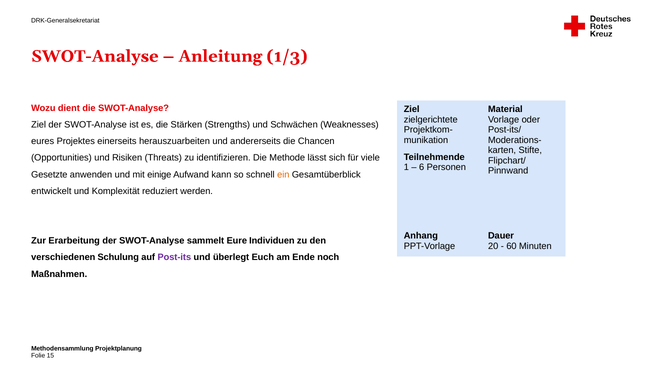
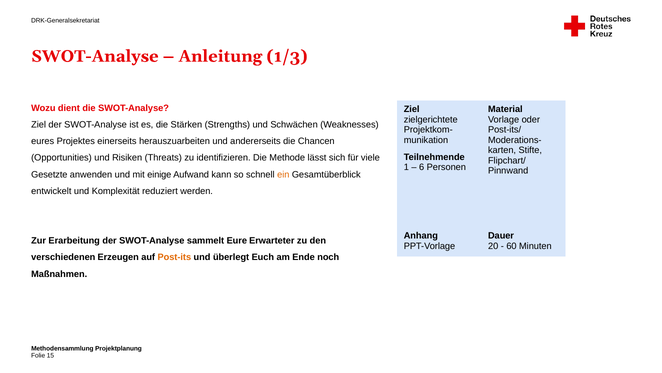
Individuen: Individuen -> Erwarteter
Schulung: Schulung -> Erzeugen
Post-its colour: purple -> orange
